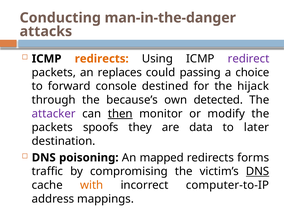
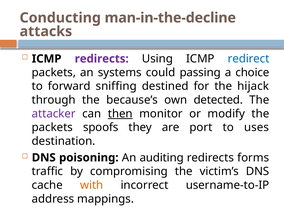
man-in-the-danger: man-in-the-danger -> man-in-the-decline
redirects at (102, 59) colour: orange -> purple
redirect colour: purple -> blue
replaces: replaces -> systems
console: console -> sniffing
data: data -> port
later: later -> uses
mapped: mapped -> auditing
DNS at (258, 171) underline: present -> none
computer-to-IP: computer-to-IP -> username-to-IP
